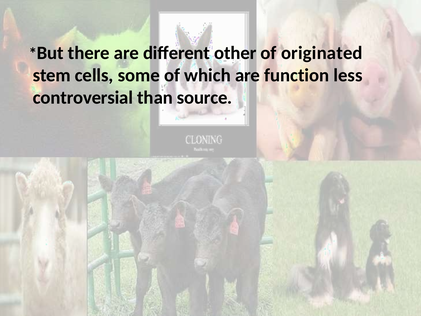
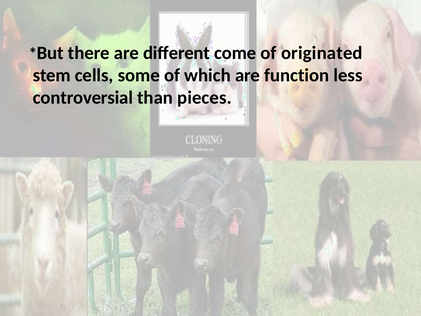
other: other -> come
source: source -> pieces
